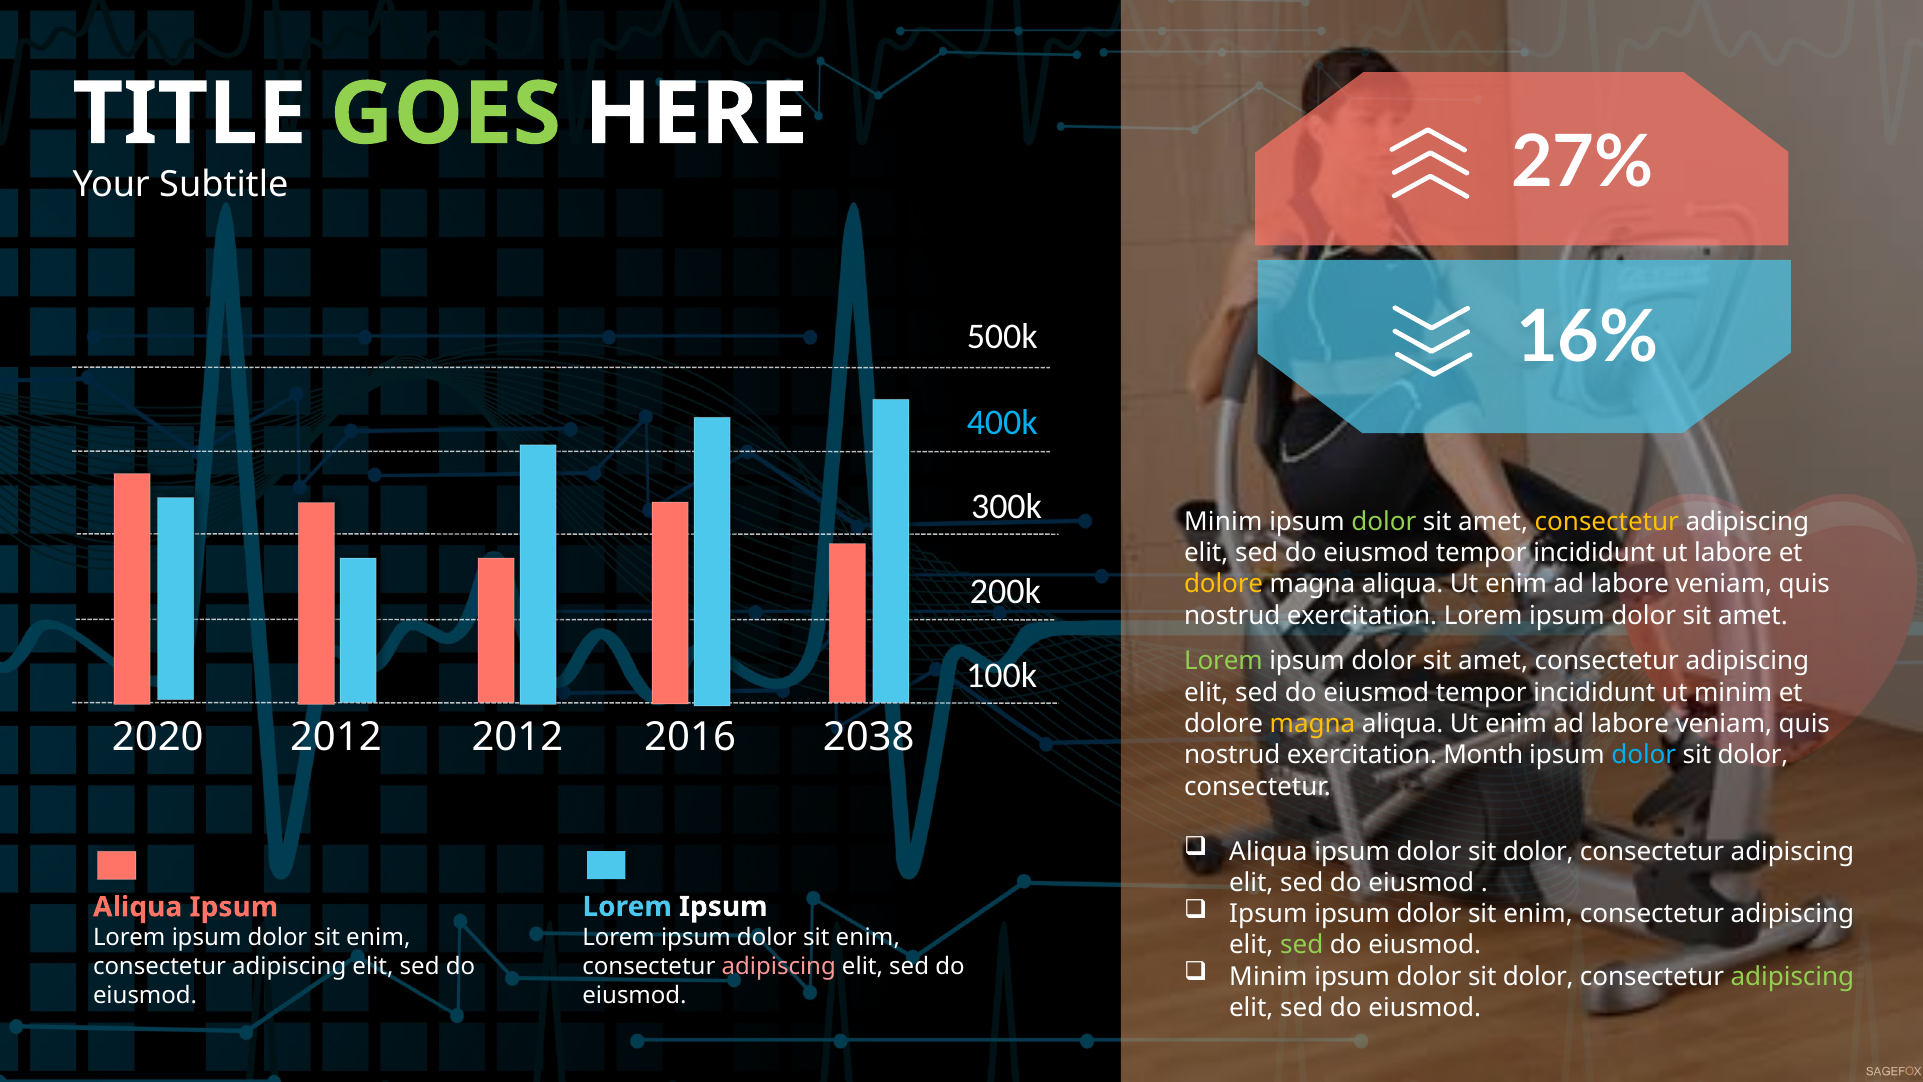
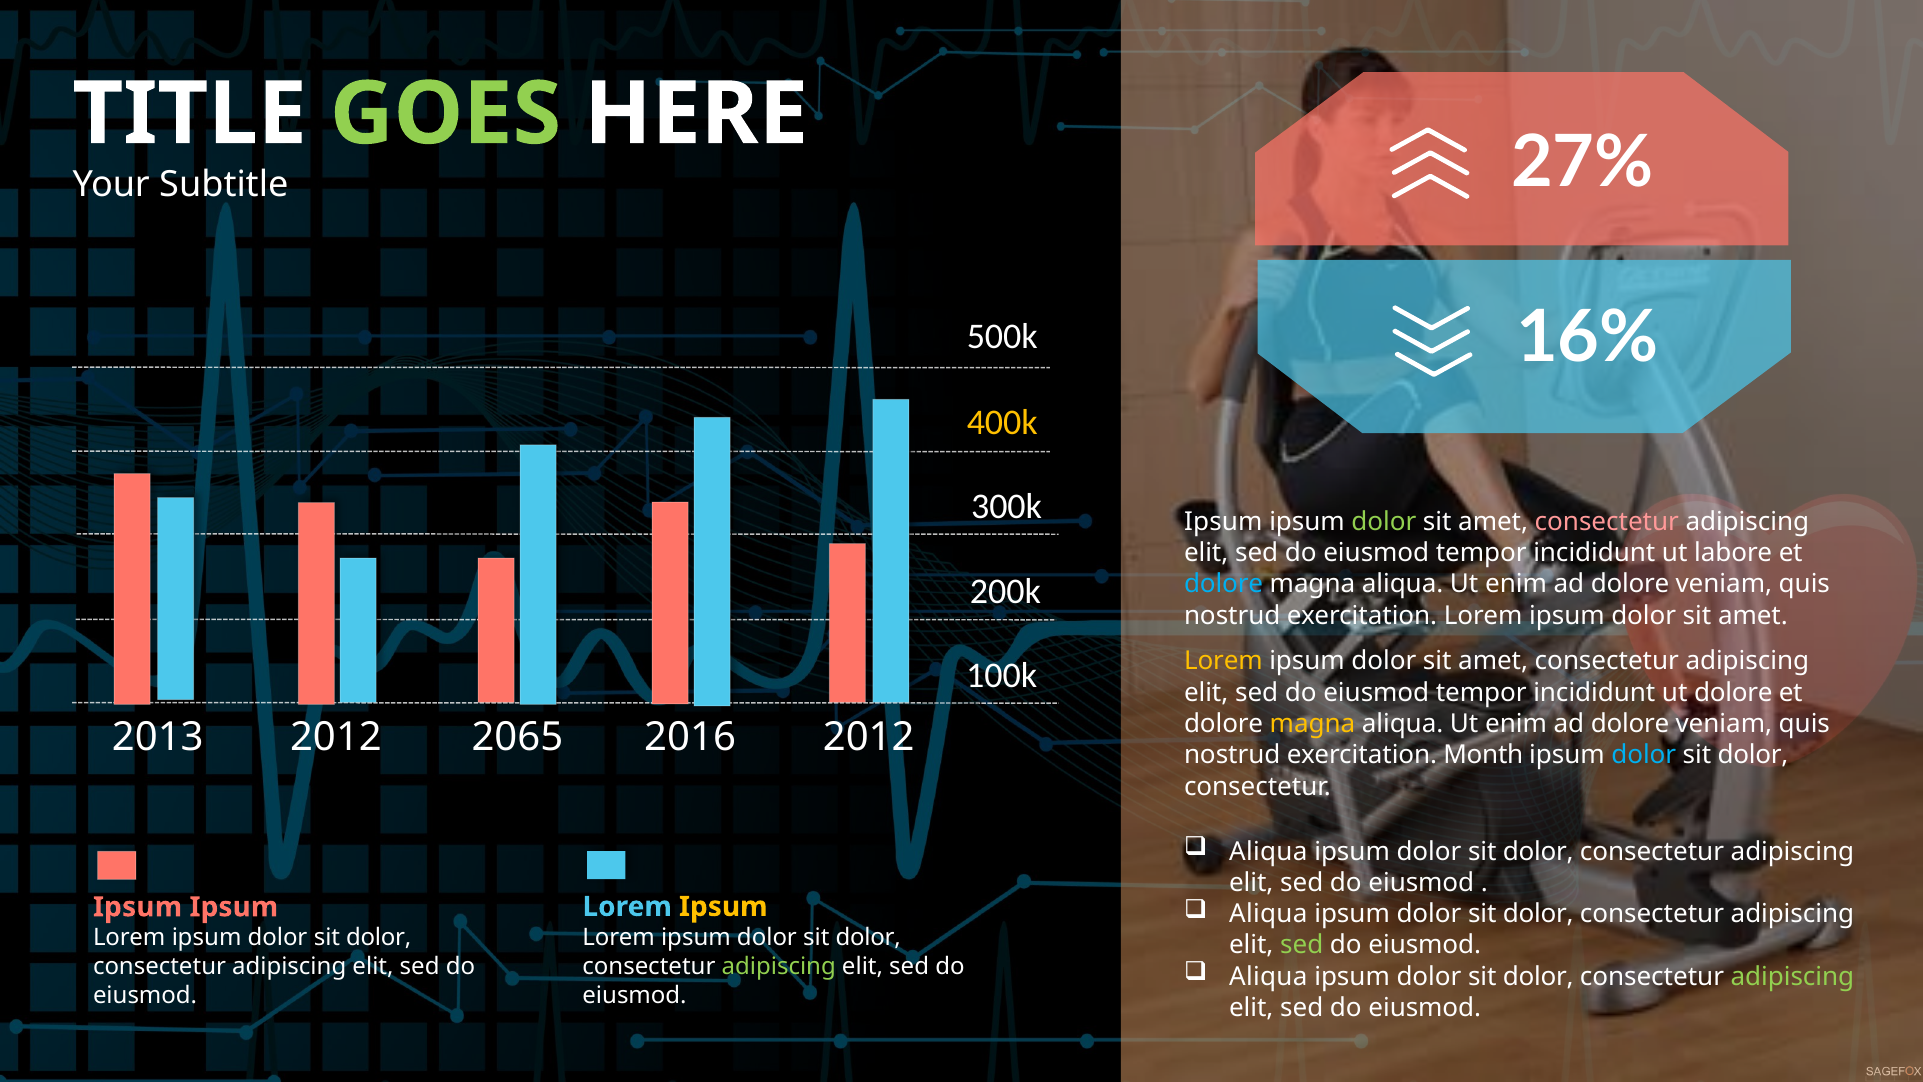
400k colour: light blue -> yellow
Minim at (1223, 522): Minim -> Ipsum
consectetur at (1607, 522) colour: yellow -> pink
dolore at (1224, 584) colour: yellow -> light blue
labore at (1630, 584): labore -> dolore
Lorem at (1223, 661) colour: light green -> yellow
ut minim: minim -> dolore
labore at (1630, 724): labore -> dolore
2020: 2020 -> 2013
2012 2012: 2012 -> 2065
2016 2038: 2038 -> 2012
Ipsum at (1268, 914): Ipsum -> Aliqua
enim at (1538, 914): enim -> dolor
Ipsum at (723, 906) colour: white -> yellow
Aliqua at (138, 907): Aliqua -> Ipsum
enim at (868, 937): enim -> dolor
enim at (378, 938): enim -> dolor
adipiscing at (779, 966) colour: pink -> light green
Minim at (1268, 976): Minim -> Aliqua
